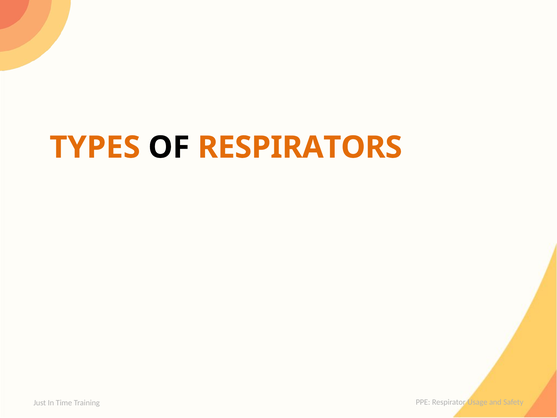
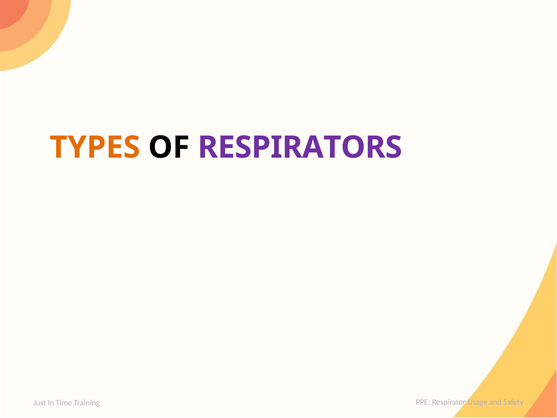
RESPIRATORS colour: orange -> purple
